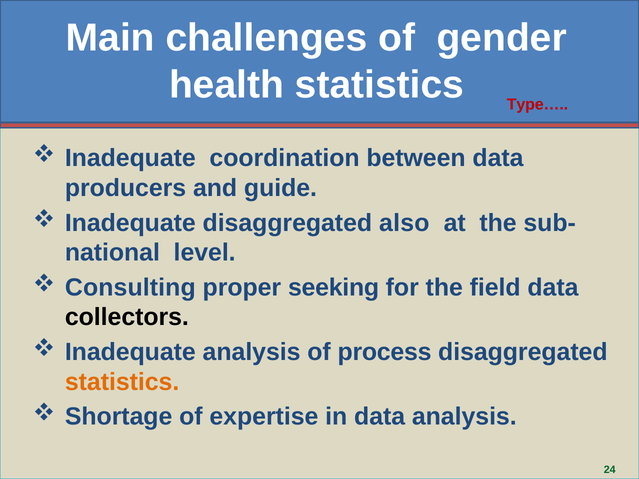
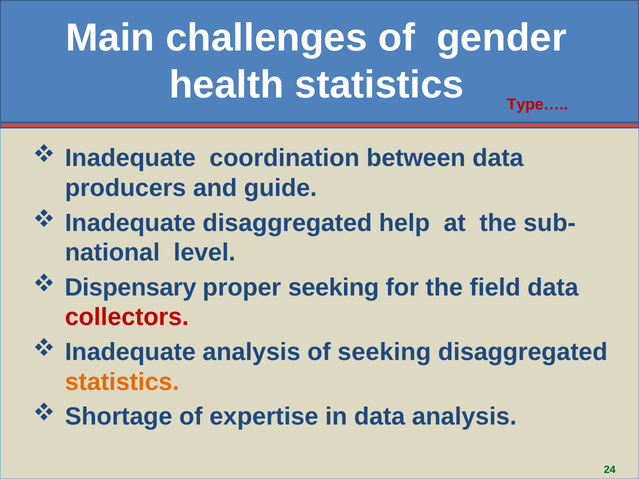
also: also -> help
Consulting: Consulting -> Dispensary
collectors colour: black -> red
of process: process -> seeking
